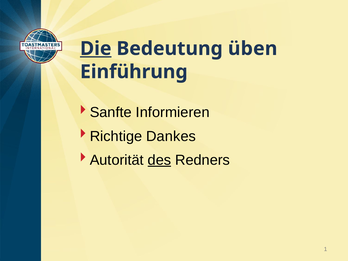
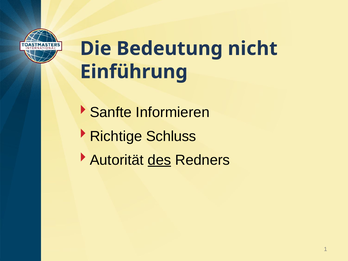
Die underline: present -> none
üben: üben -> nicht
Dankes: Dankes -> Schluss
